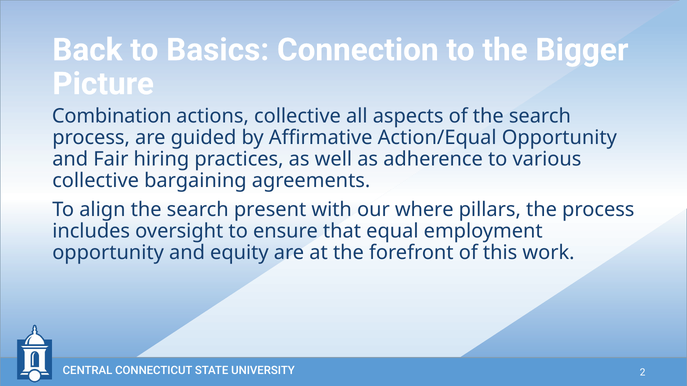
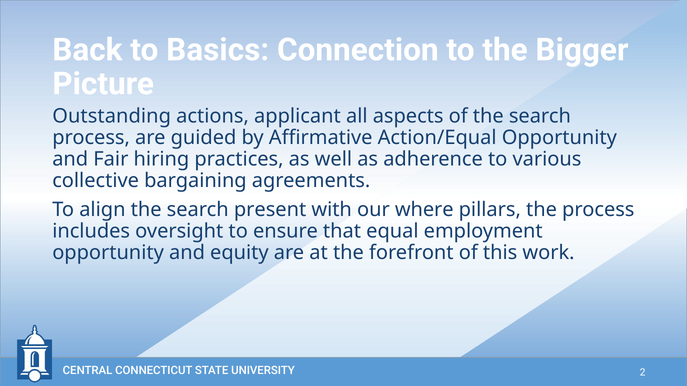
Combination: Combination -> Outstanding
actions collective: collective -> applicant
